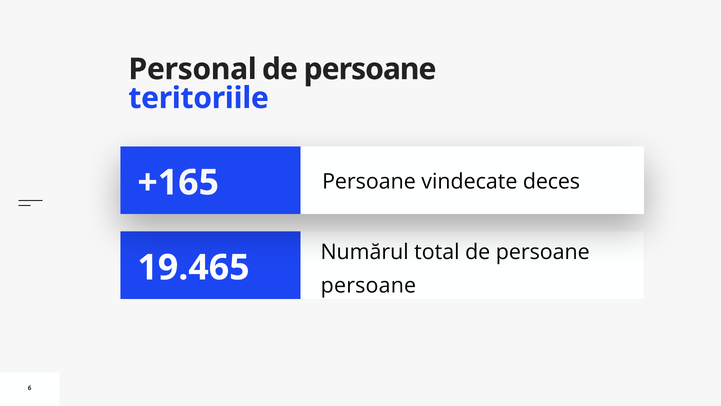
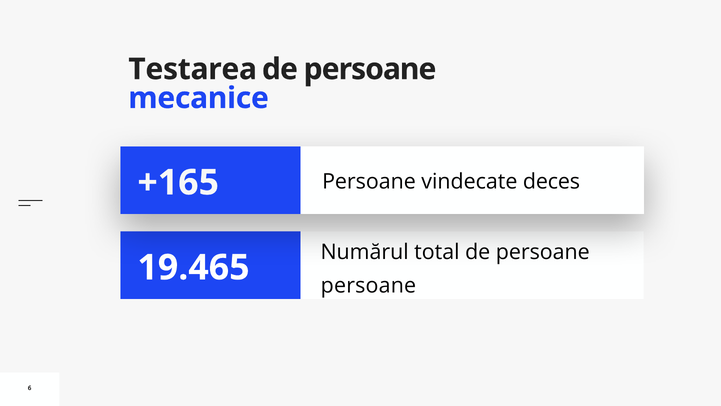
Personal: Personal -> Testarea
teritoriile: teritoriile -> mecanice
